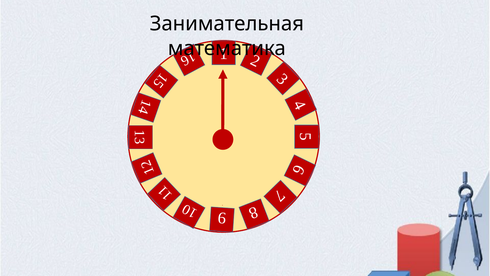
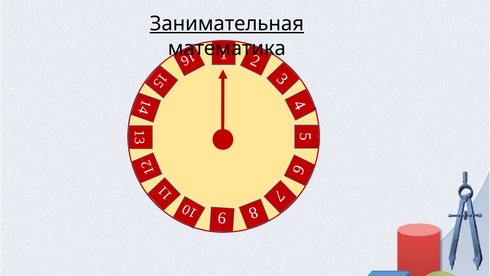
Занимательная underline: none -> present
